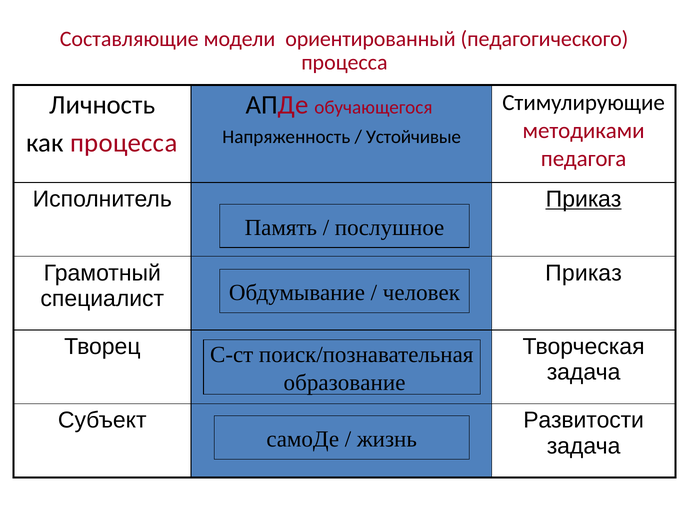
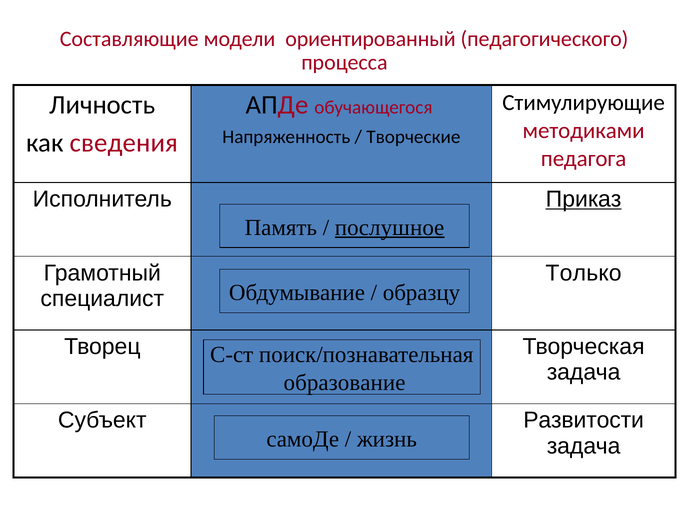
Устойчивые: Устойчивые -> Творческие
как процесса: процесса -> сведения
послушное underline: none -> present
Приказ at (583, 273): Приказ -> Только
человек: человек -> образцу
